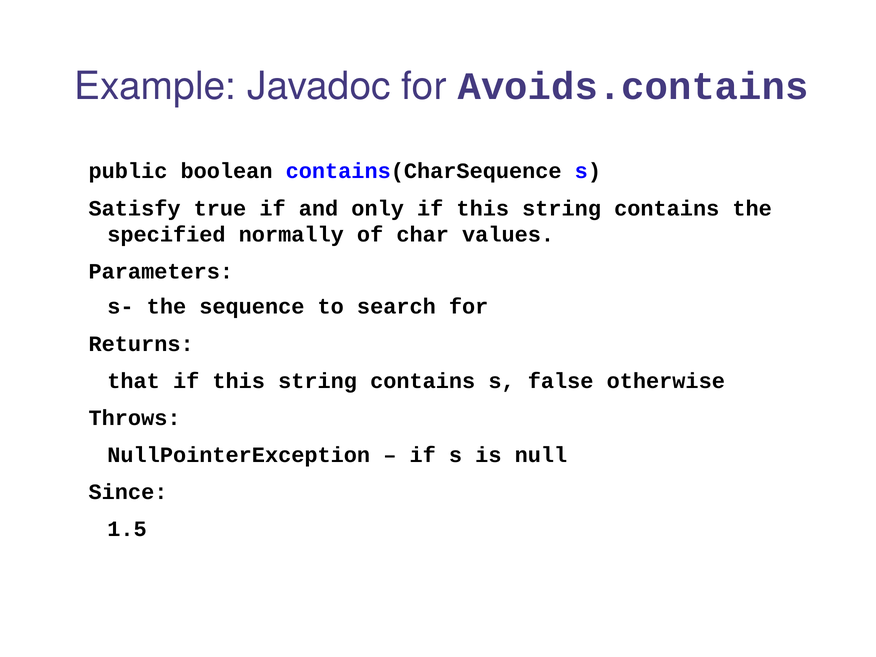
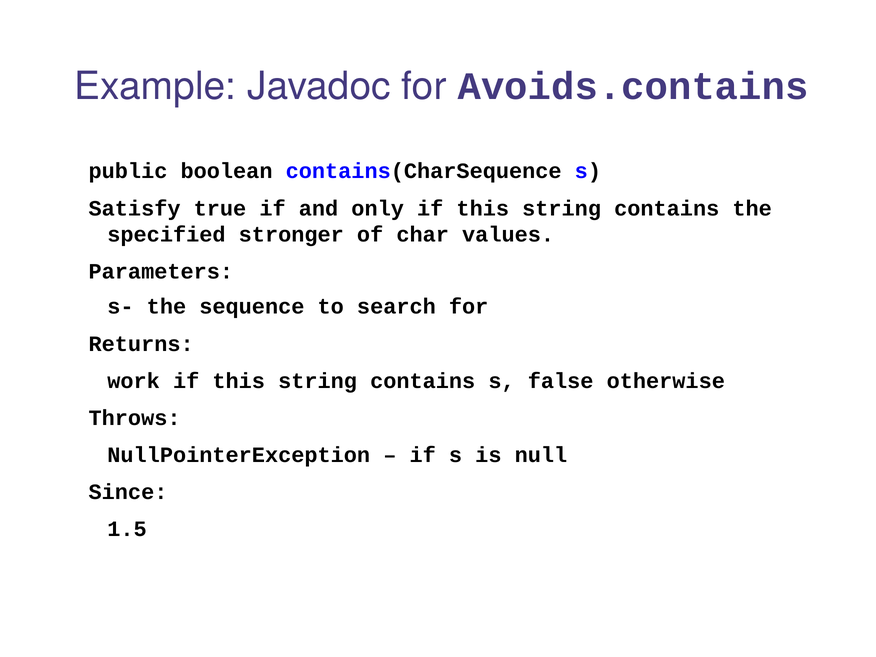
normally: normally -> stronger
that: that -> work
